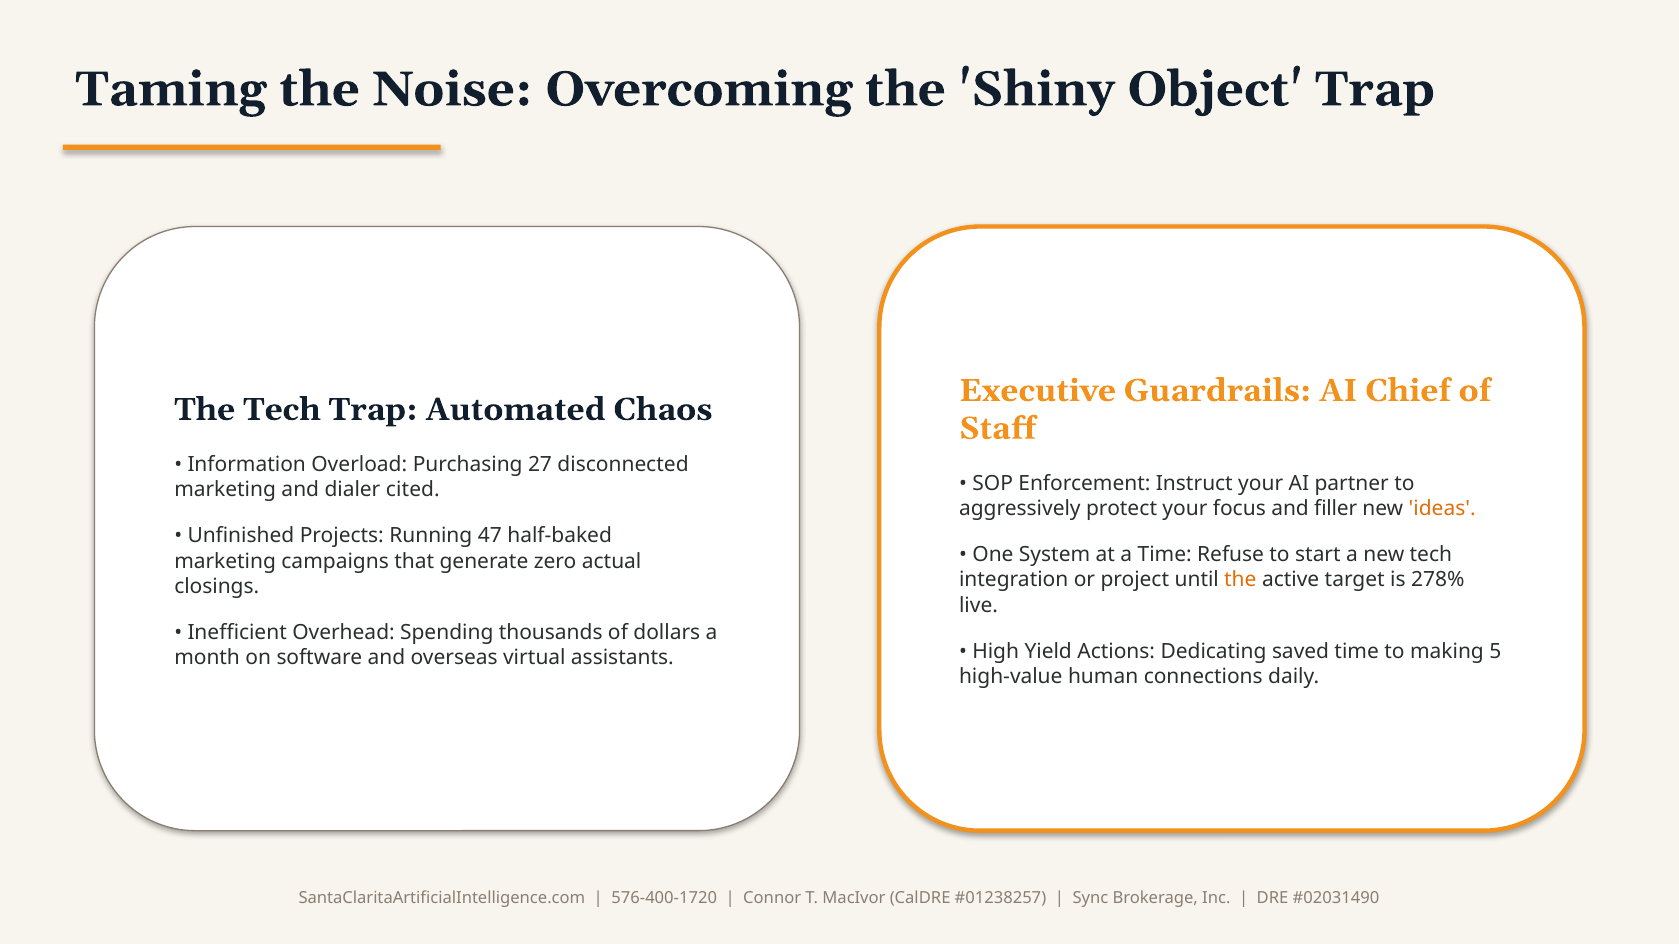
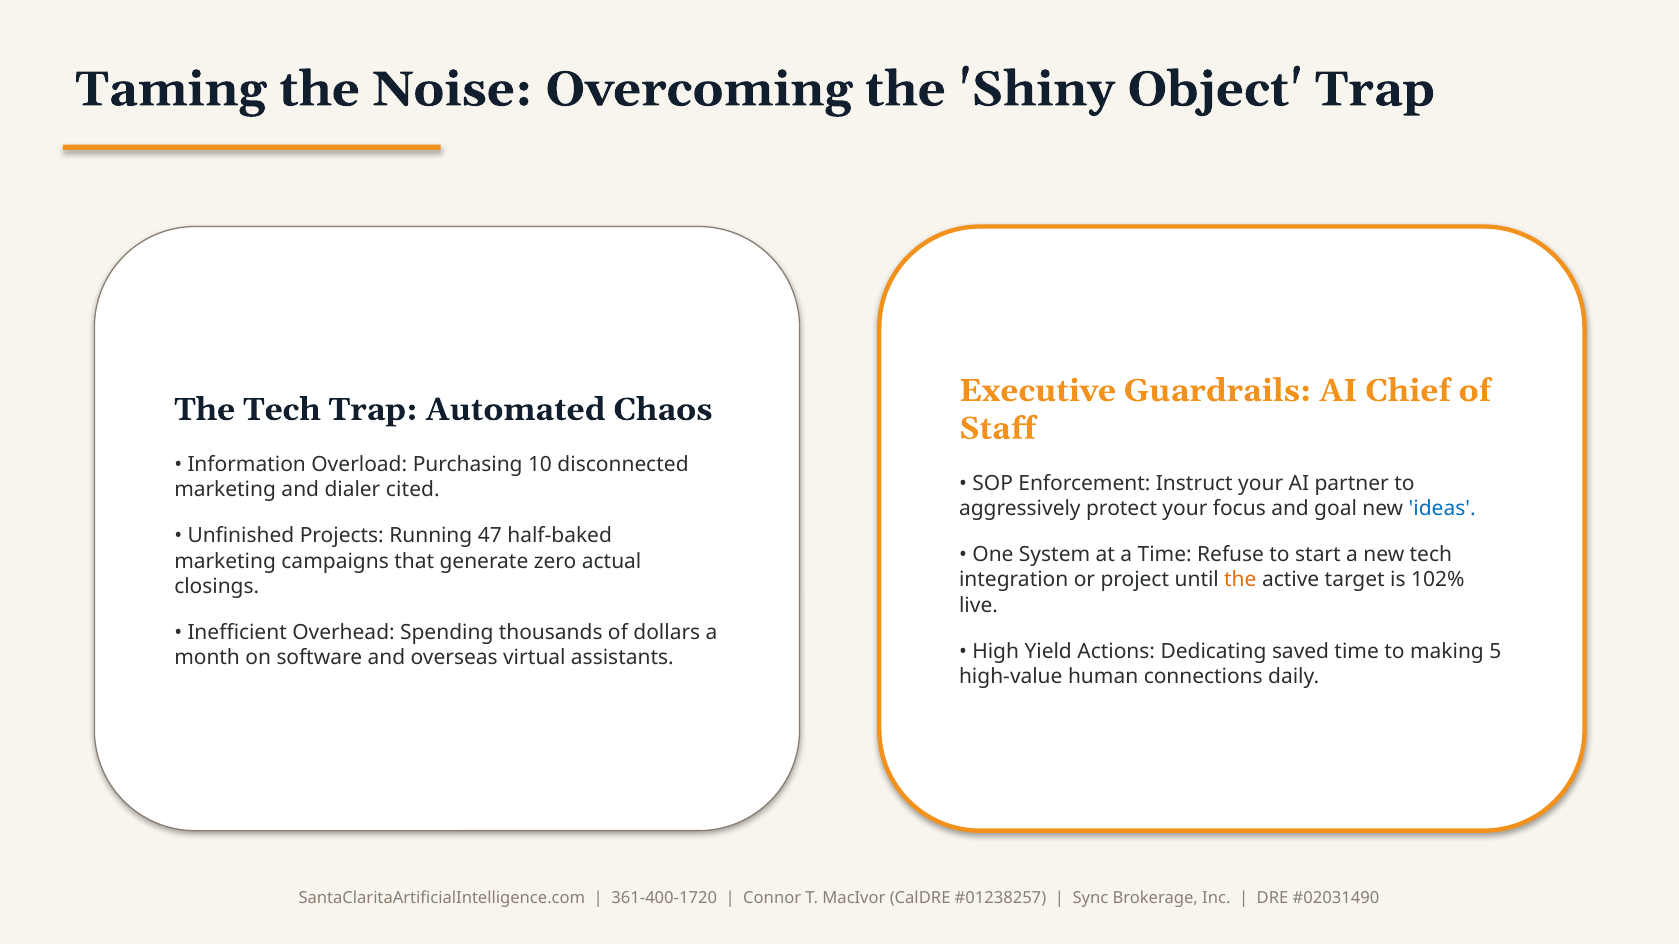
27: 27 -> 10
filler: filler -> goal
ideas colour: orange -> blue
278%: 278% -> 102%
576-400-1720: 576-400-1720 -> 361-400-1720
